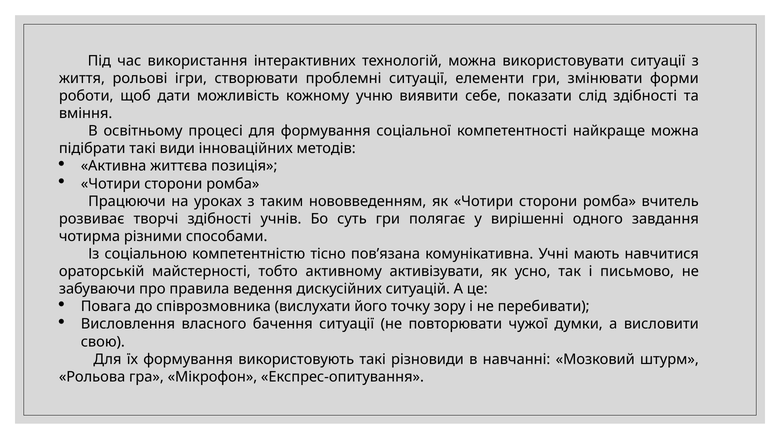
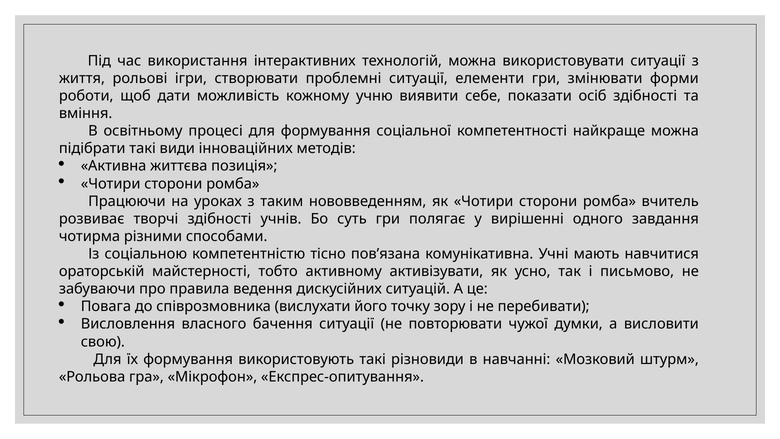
слід: слід -> осіб
